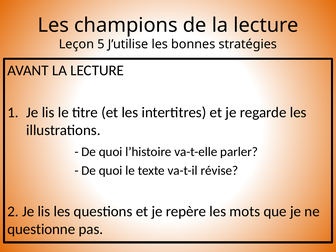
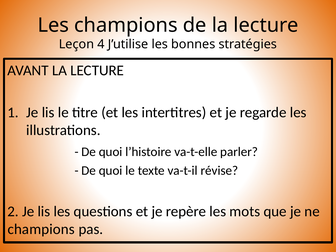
5: 5 -> 4
questionne at (41, 229): questionne -> champions
